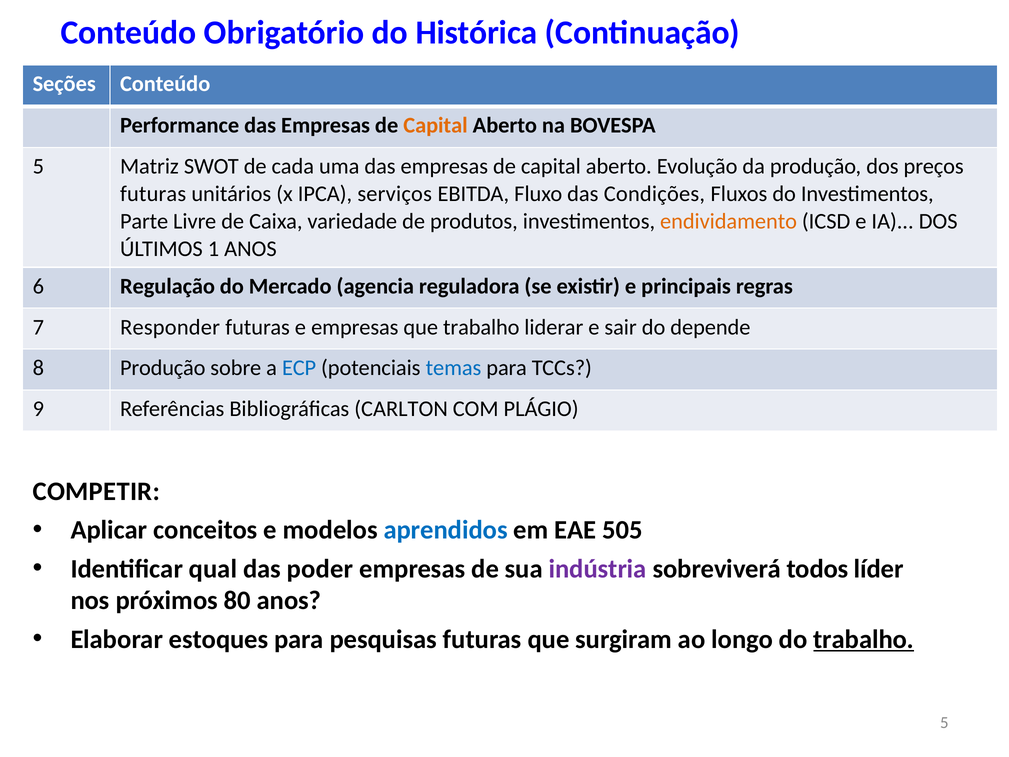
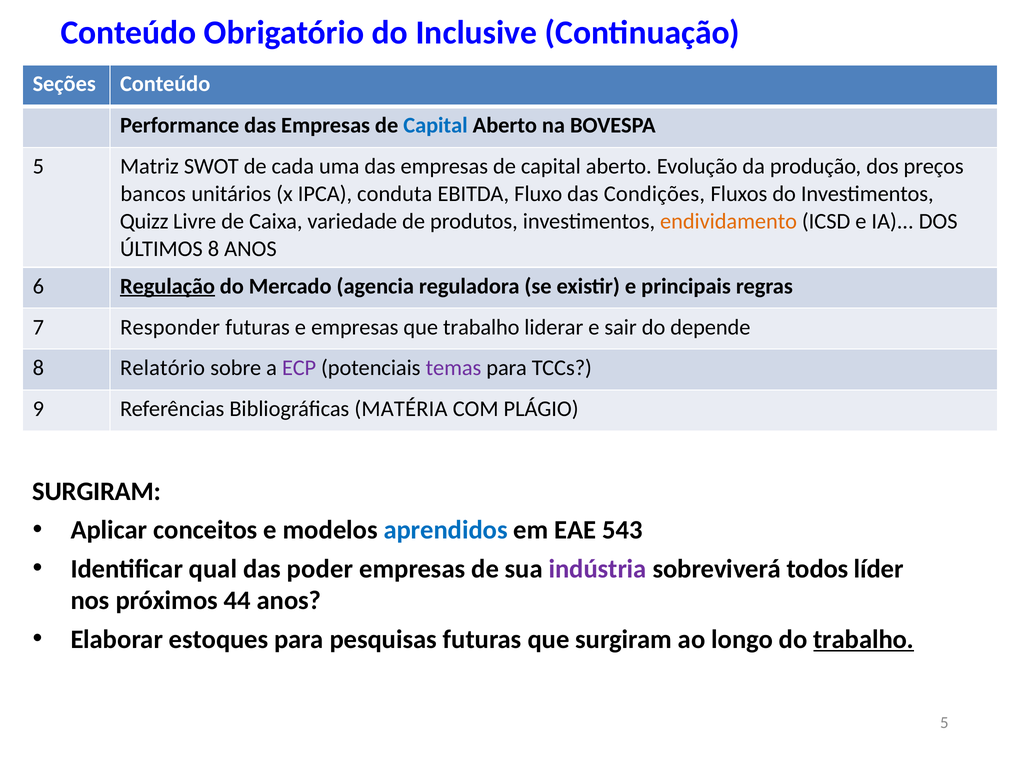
Histórica: Histórica -> Inclusive
Capital at (436, 125) colour: orange -> blue
futuras at (153, 194): futuras -> bancos
serviços: serviços -> conduta
Parte: Parte -> Quizz
ÚLTIMOS 1: 1 -> 8
Regulação underline: none -> present
8 Produção: Produção -> Relatório
ECP colour: blue -> purple
temas colour: blue -> purple
CARLTON: CARLTON -> MATÉRIA
COMPETIR at (96, 491): COMPETIR -> SURGIRAM
505: 505 -> 543
80: 80 -> 44
